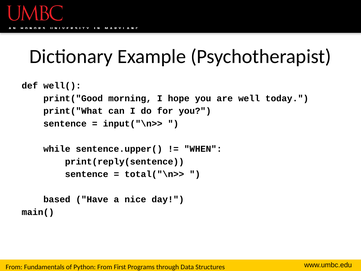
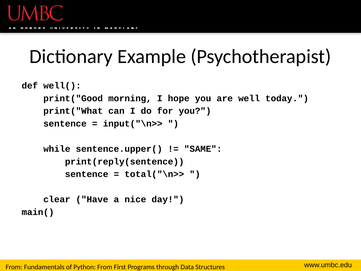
WHEN: WHEN -> SAME
based: based -> clear
